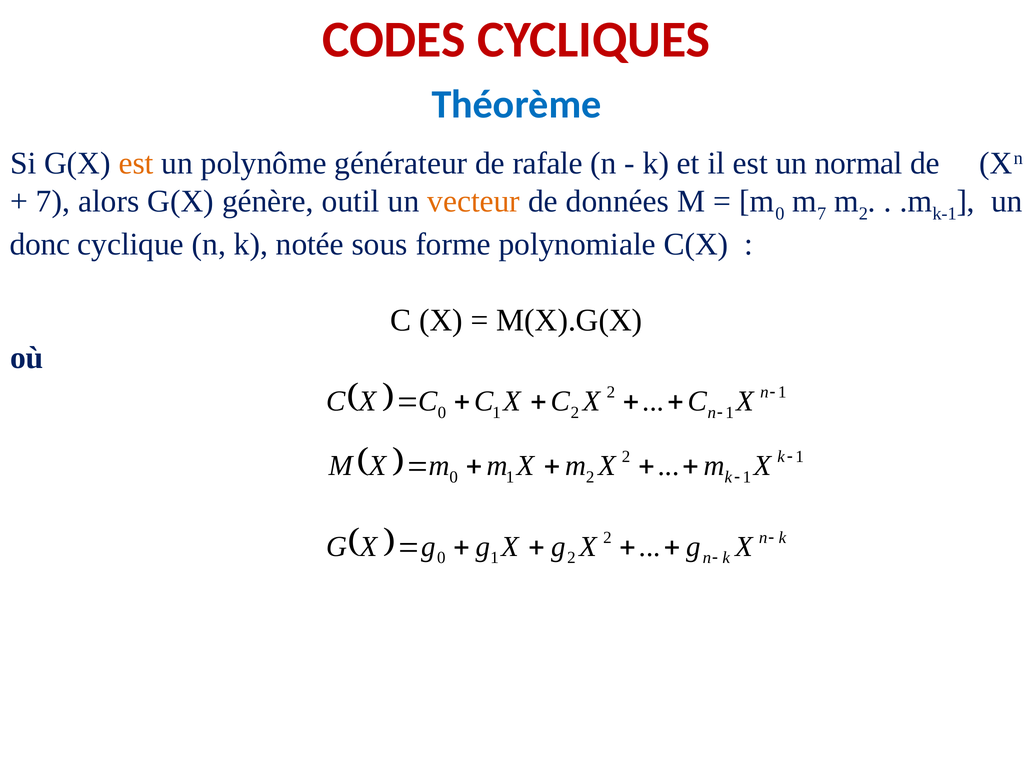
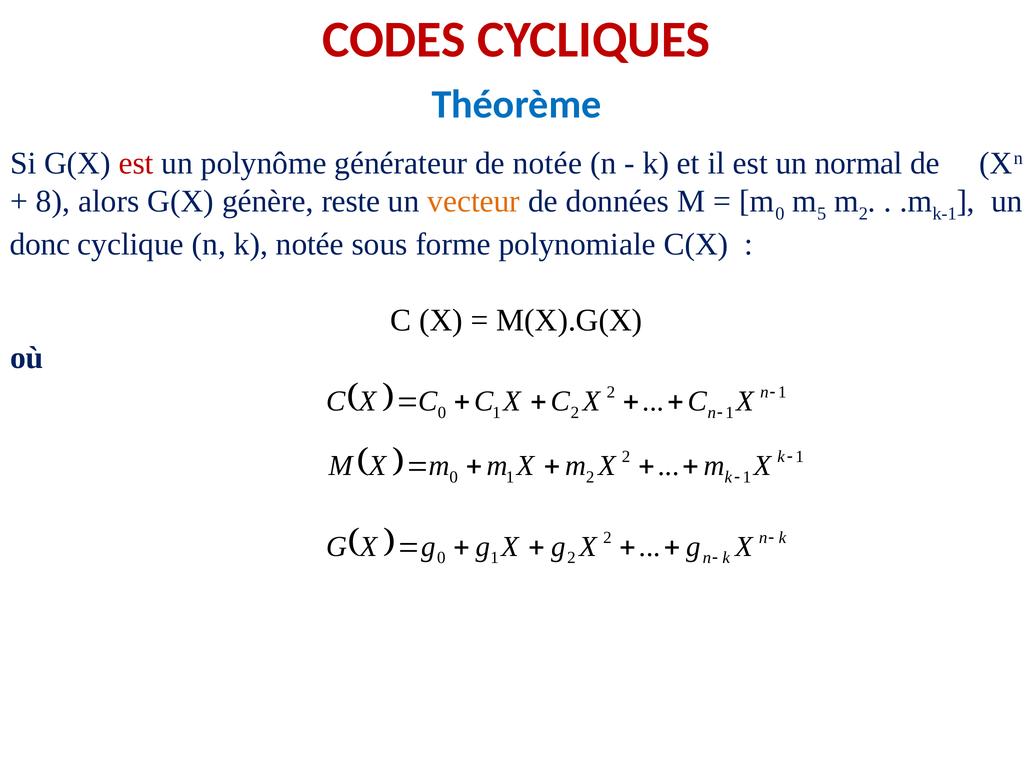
est at (136, 163) colour: orange -> red
de rafale: rafale -> notée
7 at (53, 201): 7 -> 8
outil: outil -> reste
m 7: 7 -> 5
